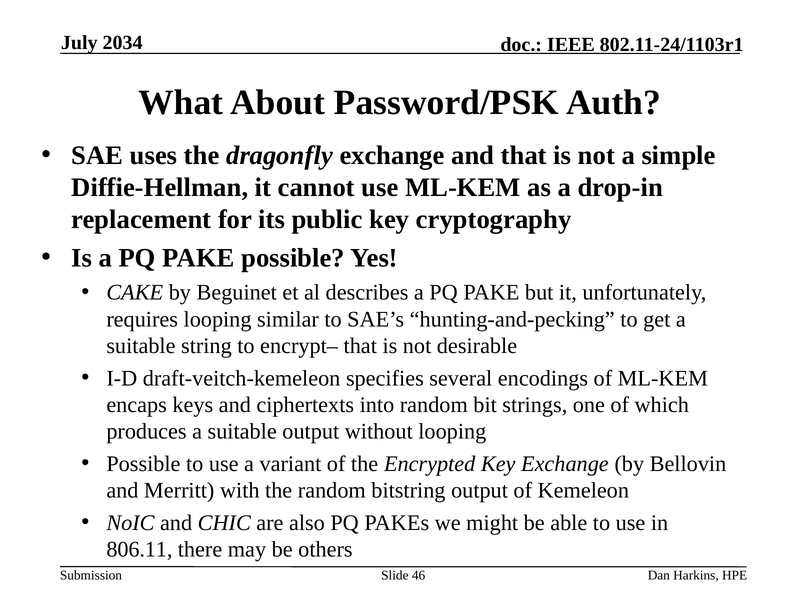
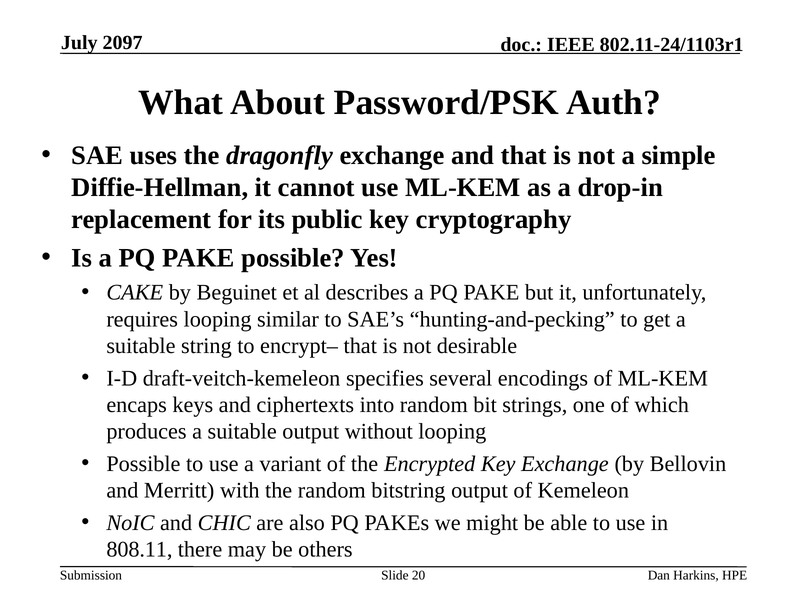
2034: 2034 -> 2097
806.11: 806.11 -> 808.11
46: 46 -> 20
